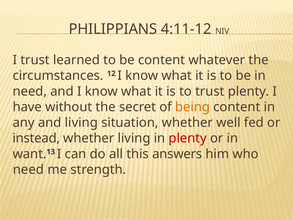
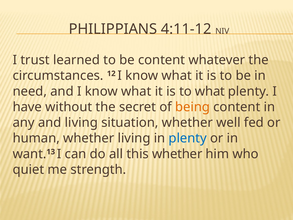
to trust: trust -> what
instead: instead -> human
plenty at (188, 138) colour: red -> blue
this answers: answers -> whether
need at (28, 169): need -> quiet
